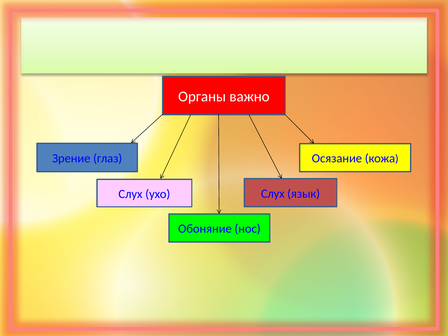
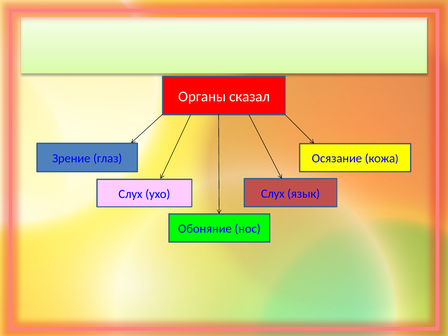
важно: важно -> сказал
